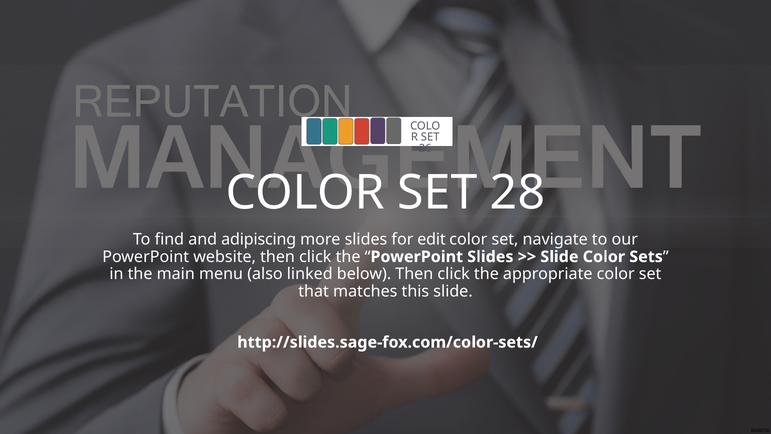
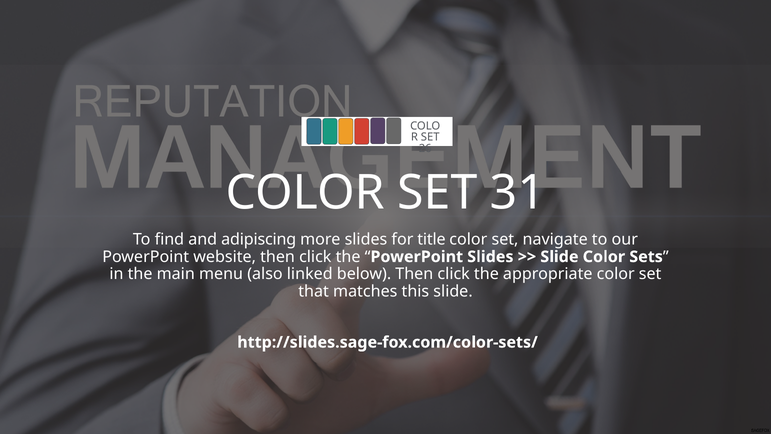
28: 28 -> 31
edit: edit -> title
